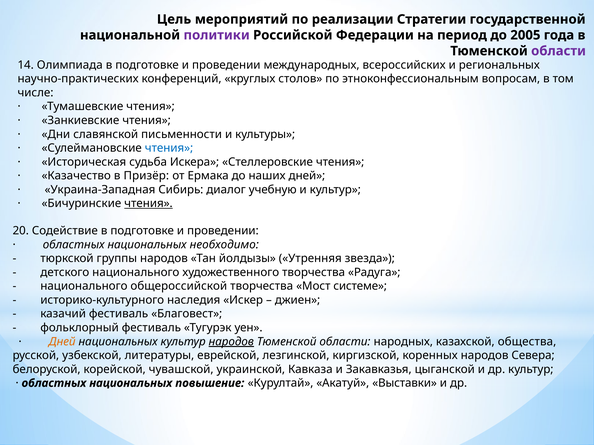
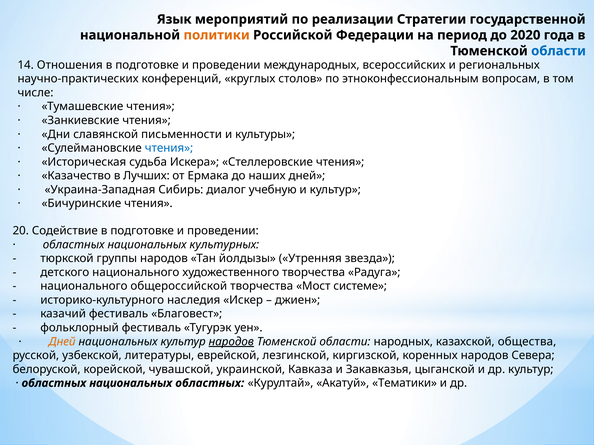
Цель: Цель -> Язык
политики colour: purple -> orange
2005: 2005 -> 2020
области at (559, 51) colour: purple -> blue
Олимпиада: Олимпиада -> Отношения
Призёр: Призёр -> Лучших
чтения at (148, 204) underline: present -> none
необходимо: необходимо -> культурных
национальных повышение: повышение -> областных
Выставки: Выставки -> Тематики
